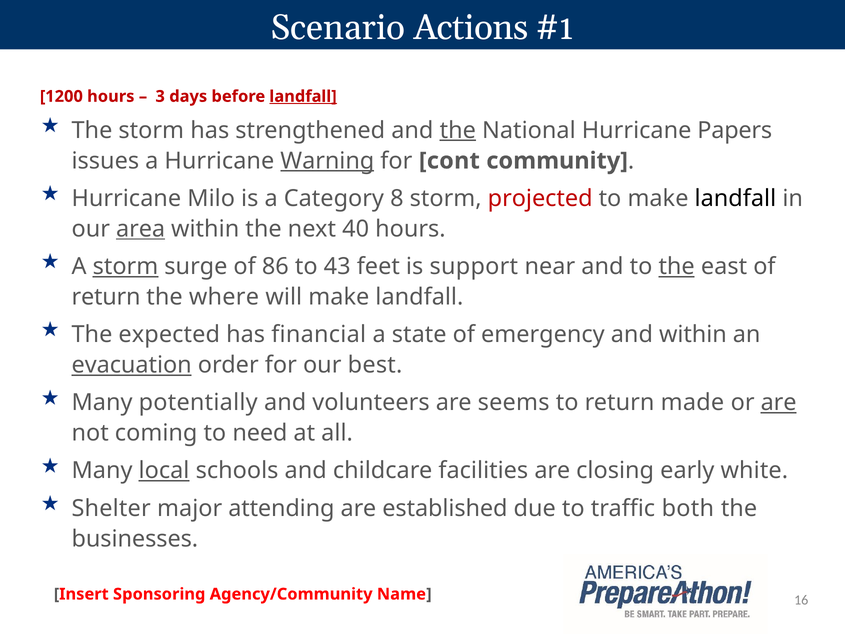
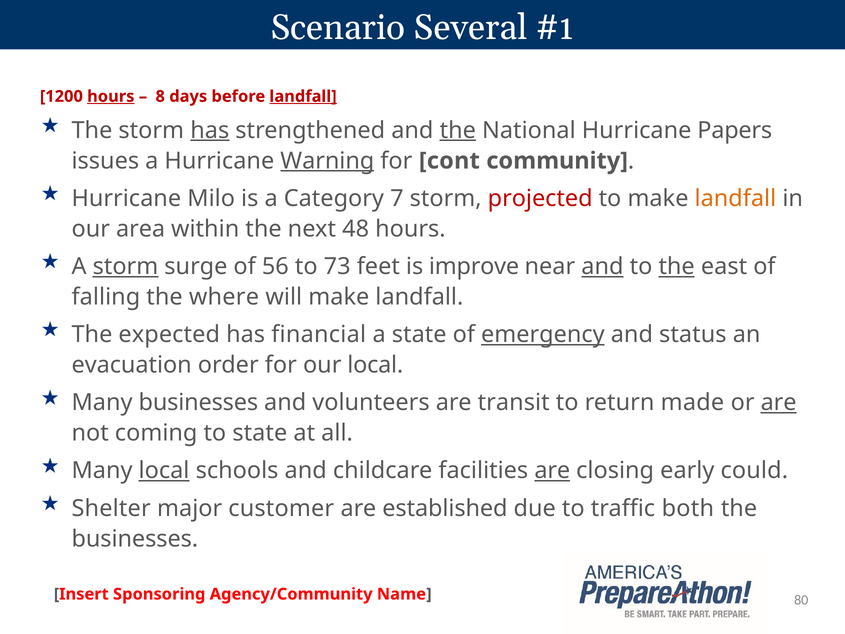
Actions: Actions -> Several
hours at (111, 96) underline: none -> present
3: 3 -> 8
has at (210, 130) underline: none -> present
8: 8 -> 7
landfall at (735, 198) colour: black -> orange
area underline: present -> none
40: 40 -> 48
86: 86 -> 56
43: 43 -> 73
support: support -> improve
and at (602, 266) underline: none -> present
return at (106, 297): return -> falling
emergency underline: none -> present
and within: within -> status
evacuation underline: present -> none
our best: best -> local
Many potentially: potentially -> businesses
seems: seems -> transit
to need: need -> state
are at (552, 471) underline: none -> present
white: white -> could
attending: attending -> customer
16: 16 -> 80
